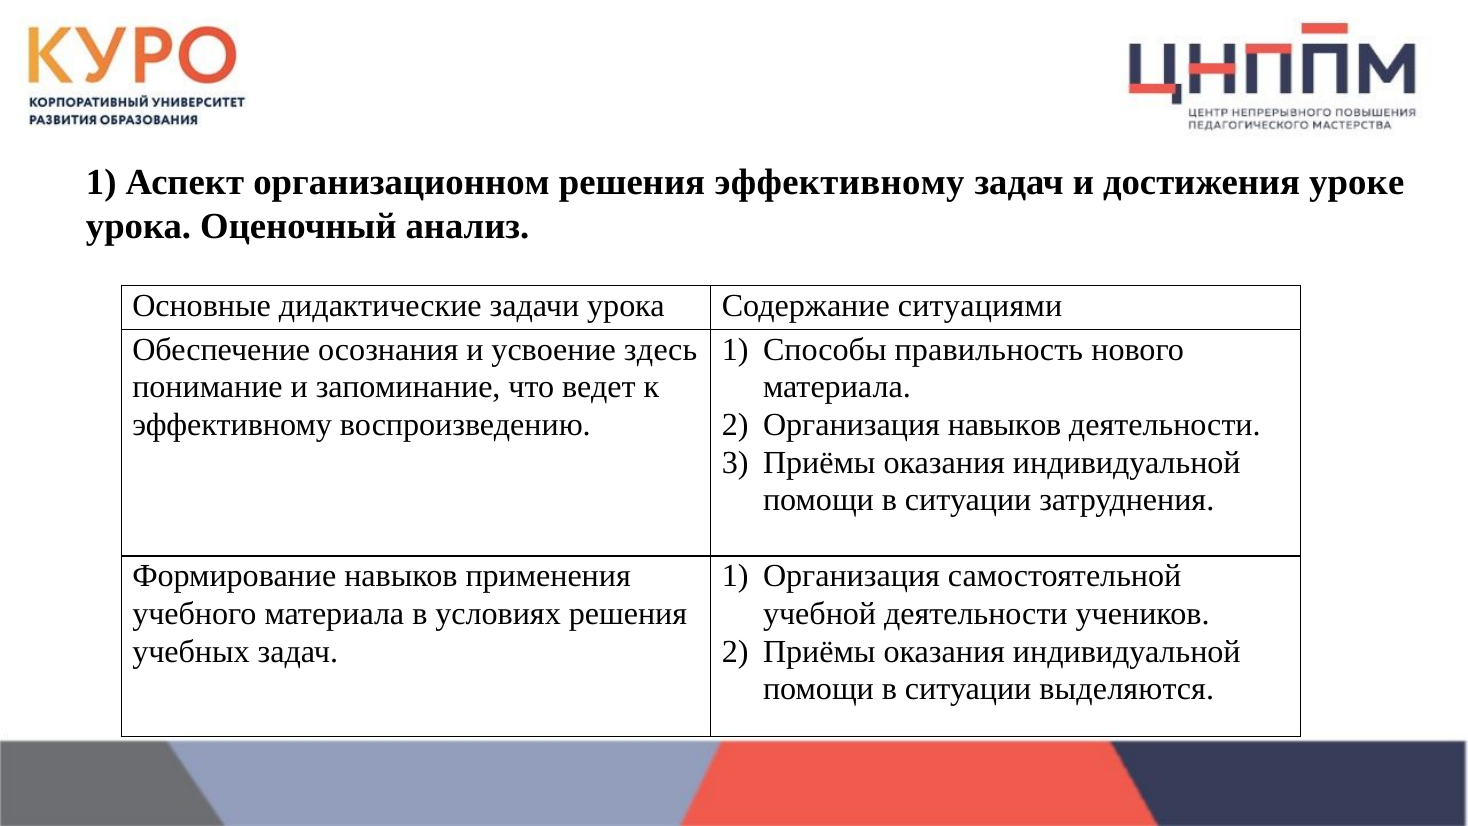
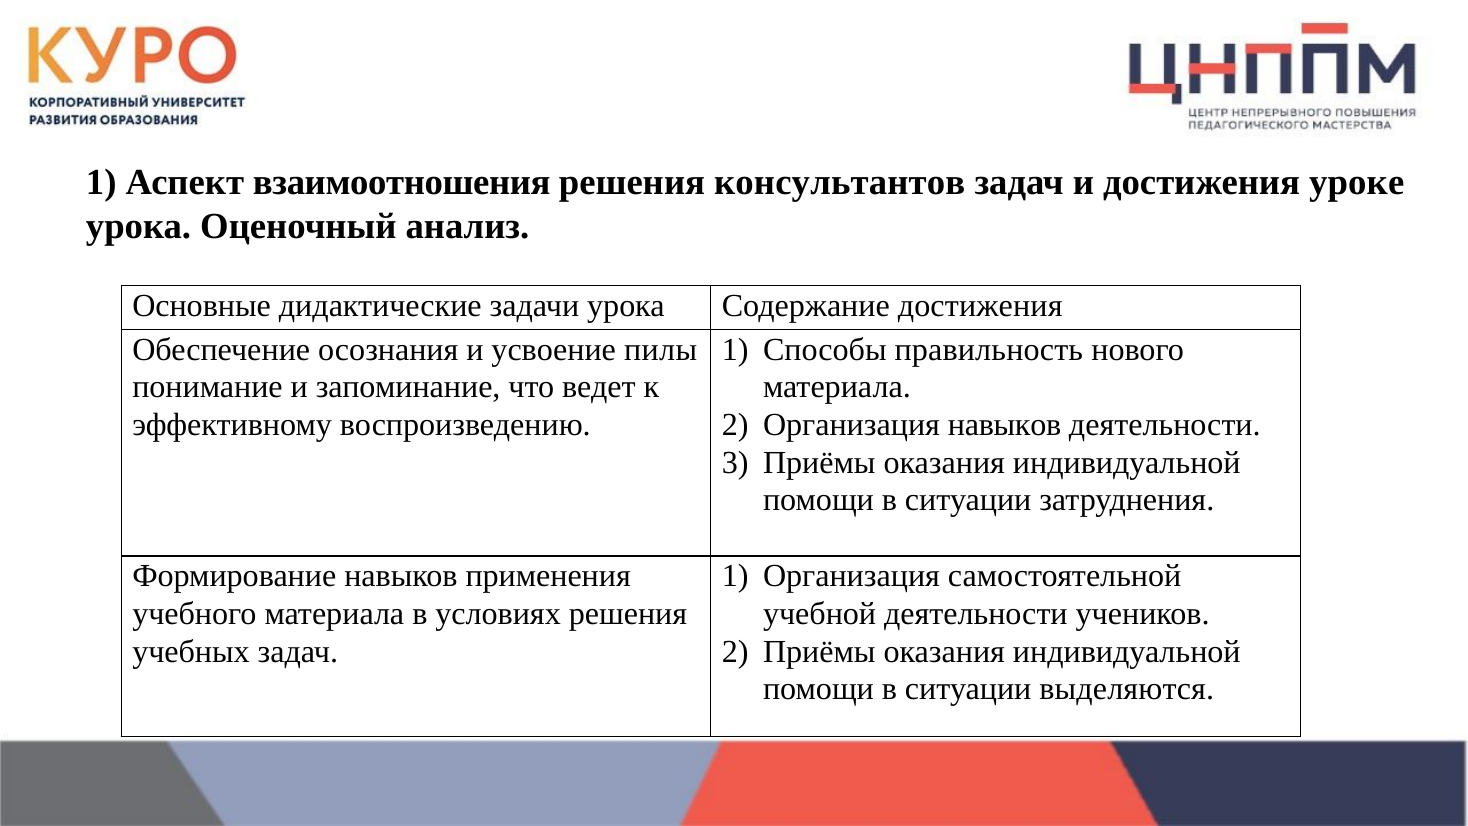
организационном: организационном -> взаимоотношения
решения эффективному: эффективному -> консультантов
Содержание ситуациями: ситуациями -> достижения
здесь: здесь -> пилы
